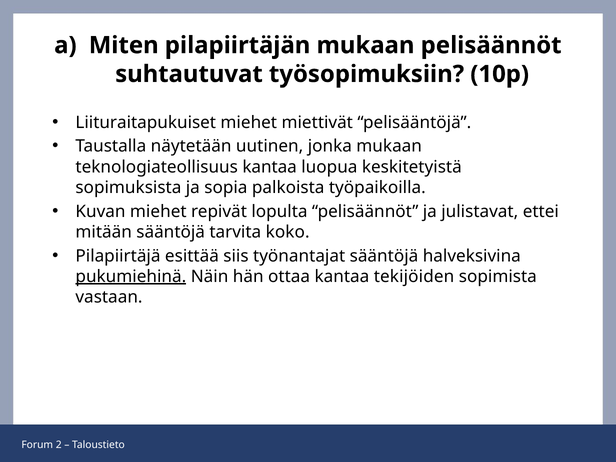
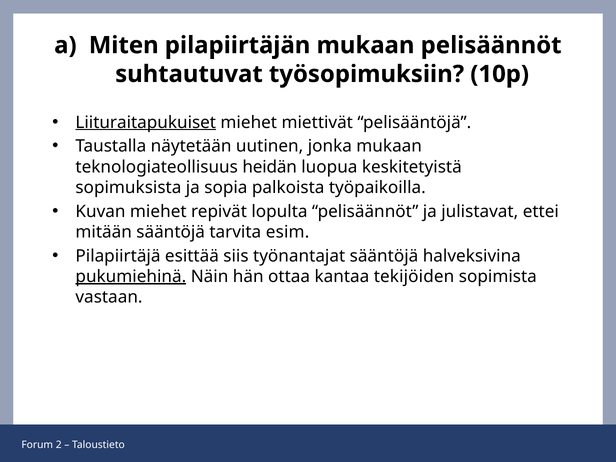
Liituraitapukuiset underline: none -> present
teknologiateollisuus kantaa: kantaa -> heidän
koko: koko -> esim
